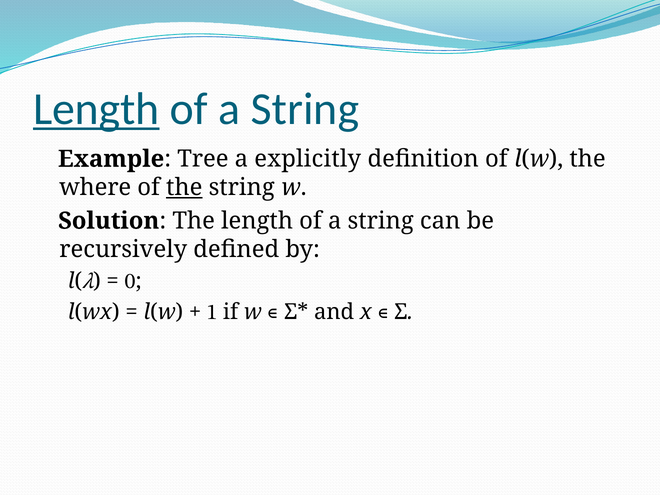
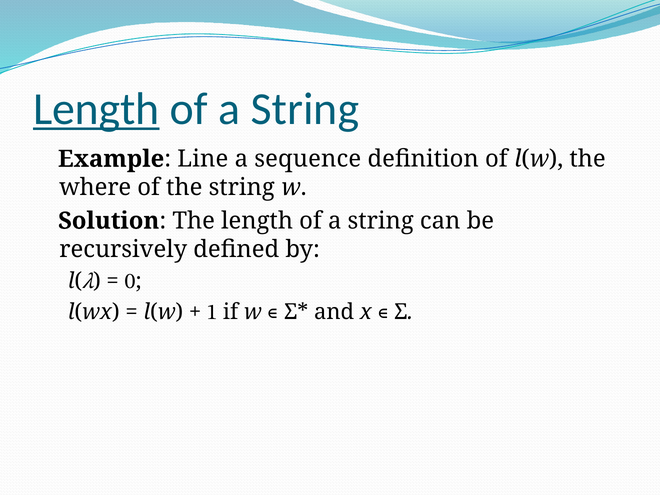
Tree: Tree -> Line
explicitly: explicitly -> sequence
the at (184, 187) underline: present -> none
